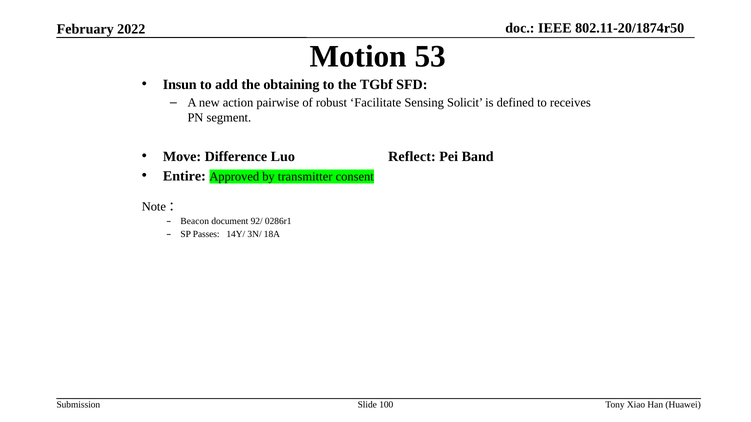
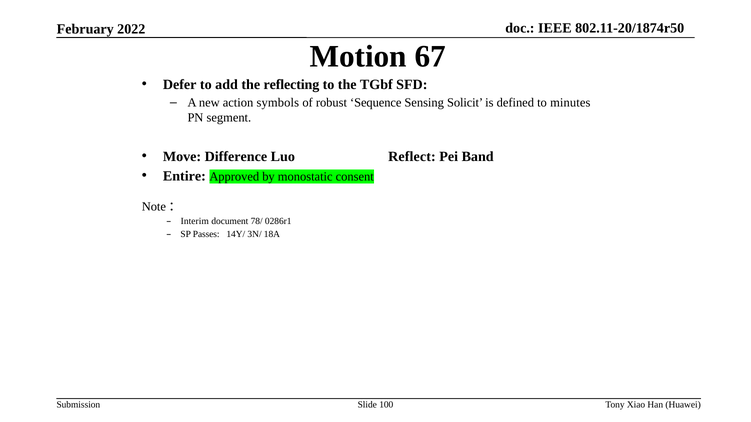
53: 53 -> 67
Insun: Insun -> Defer
obtaining: obtaining -> reflecting
pairwise: pairwise -> symbols
Facilitate: Facilitate -> Sequence
receives: receives -> minutes
transmitter: transmitter -> monostatic
Beacon: Beacon -> Interim
92/: 92/ -> 78/
